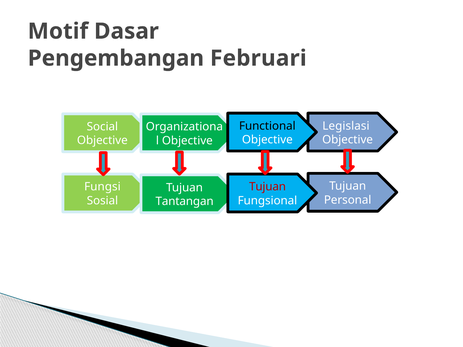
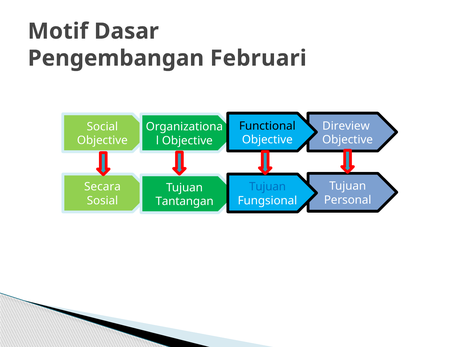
Legislasi: Legislasi -> Direview
Fungsi: Fungsi -> Secara
Tujuan at (268, 187) colour: red -> blue
